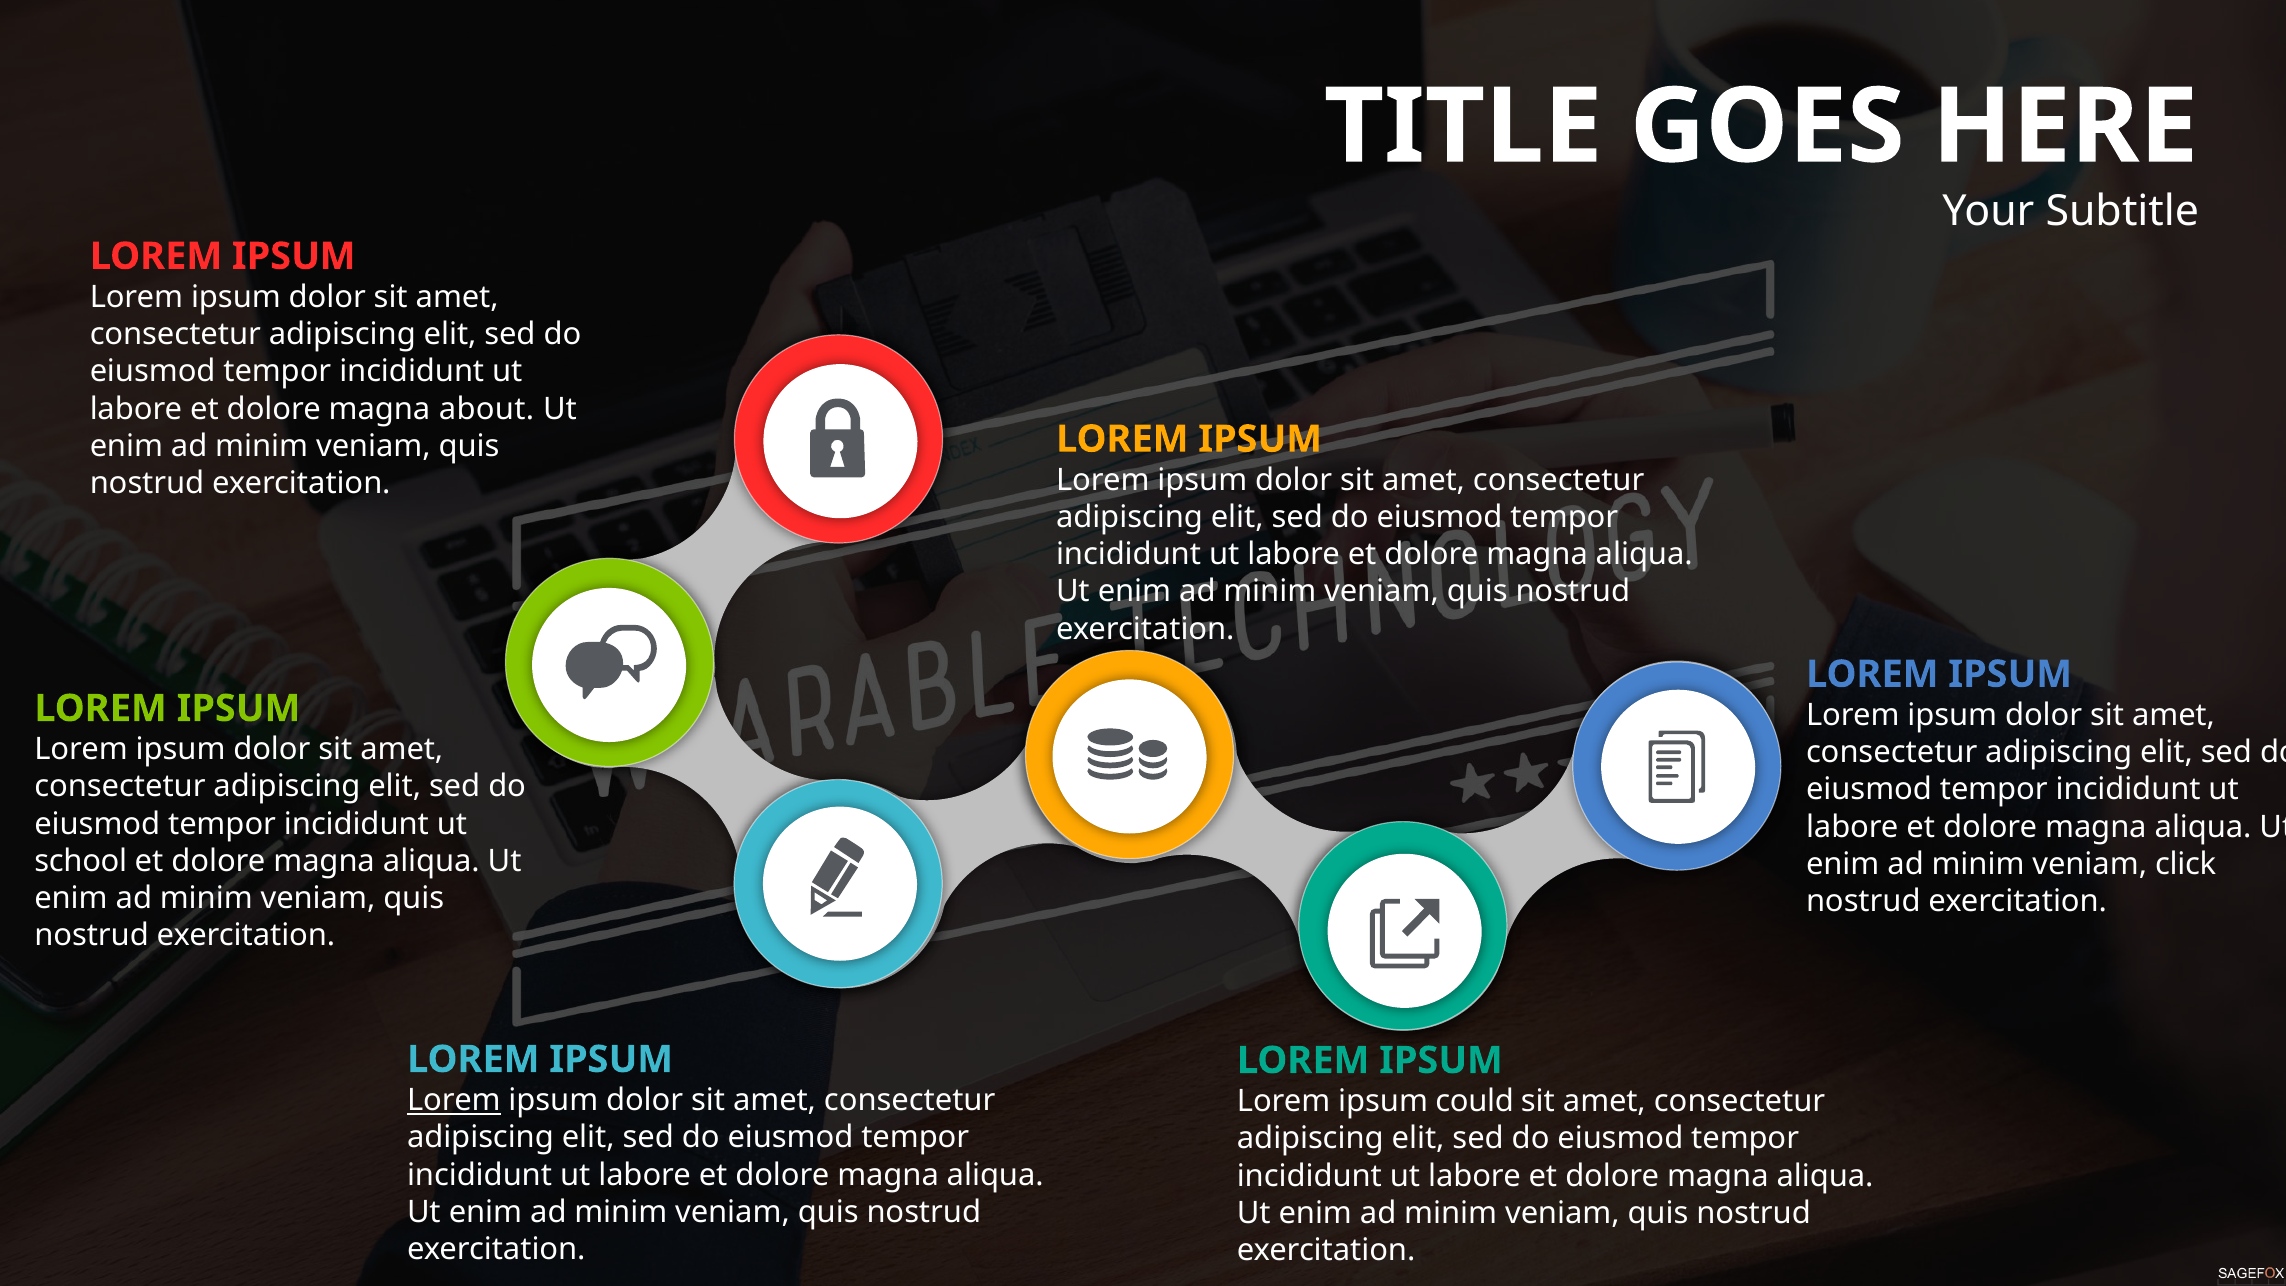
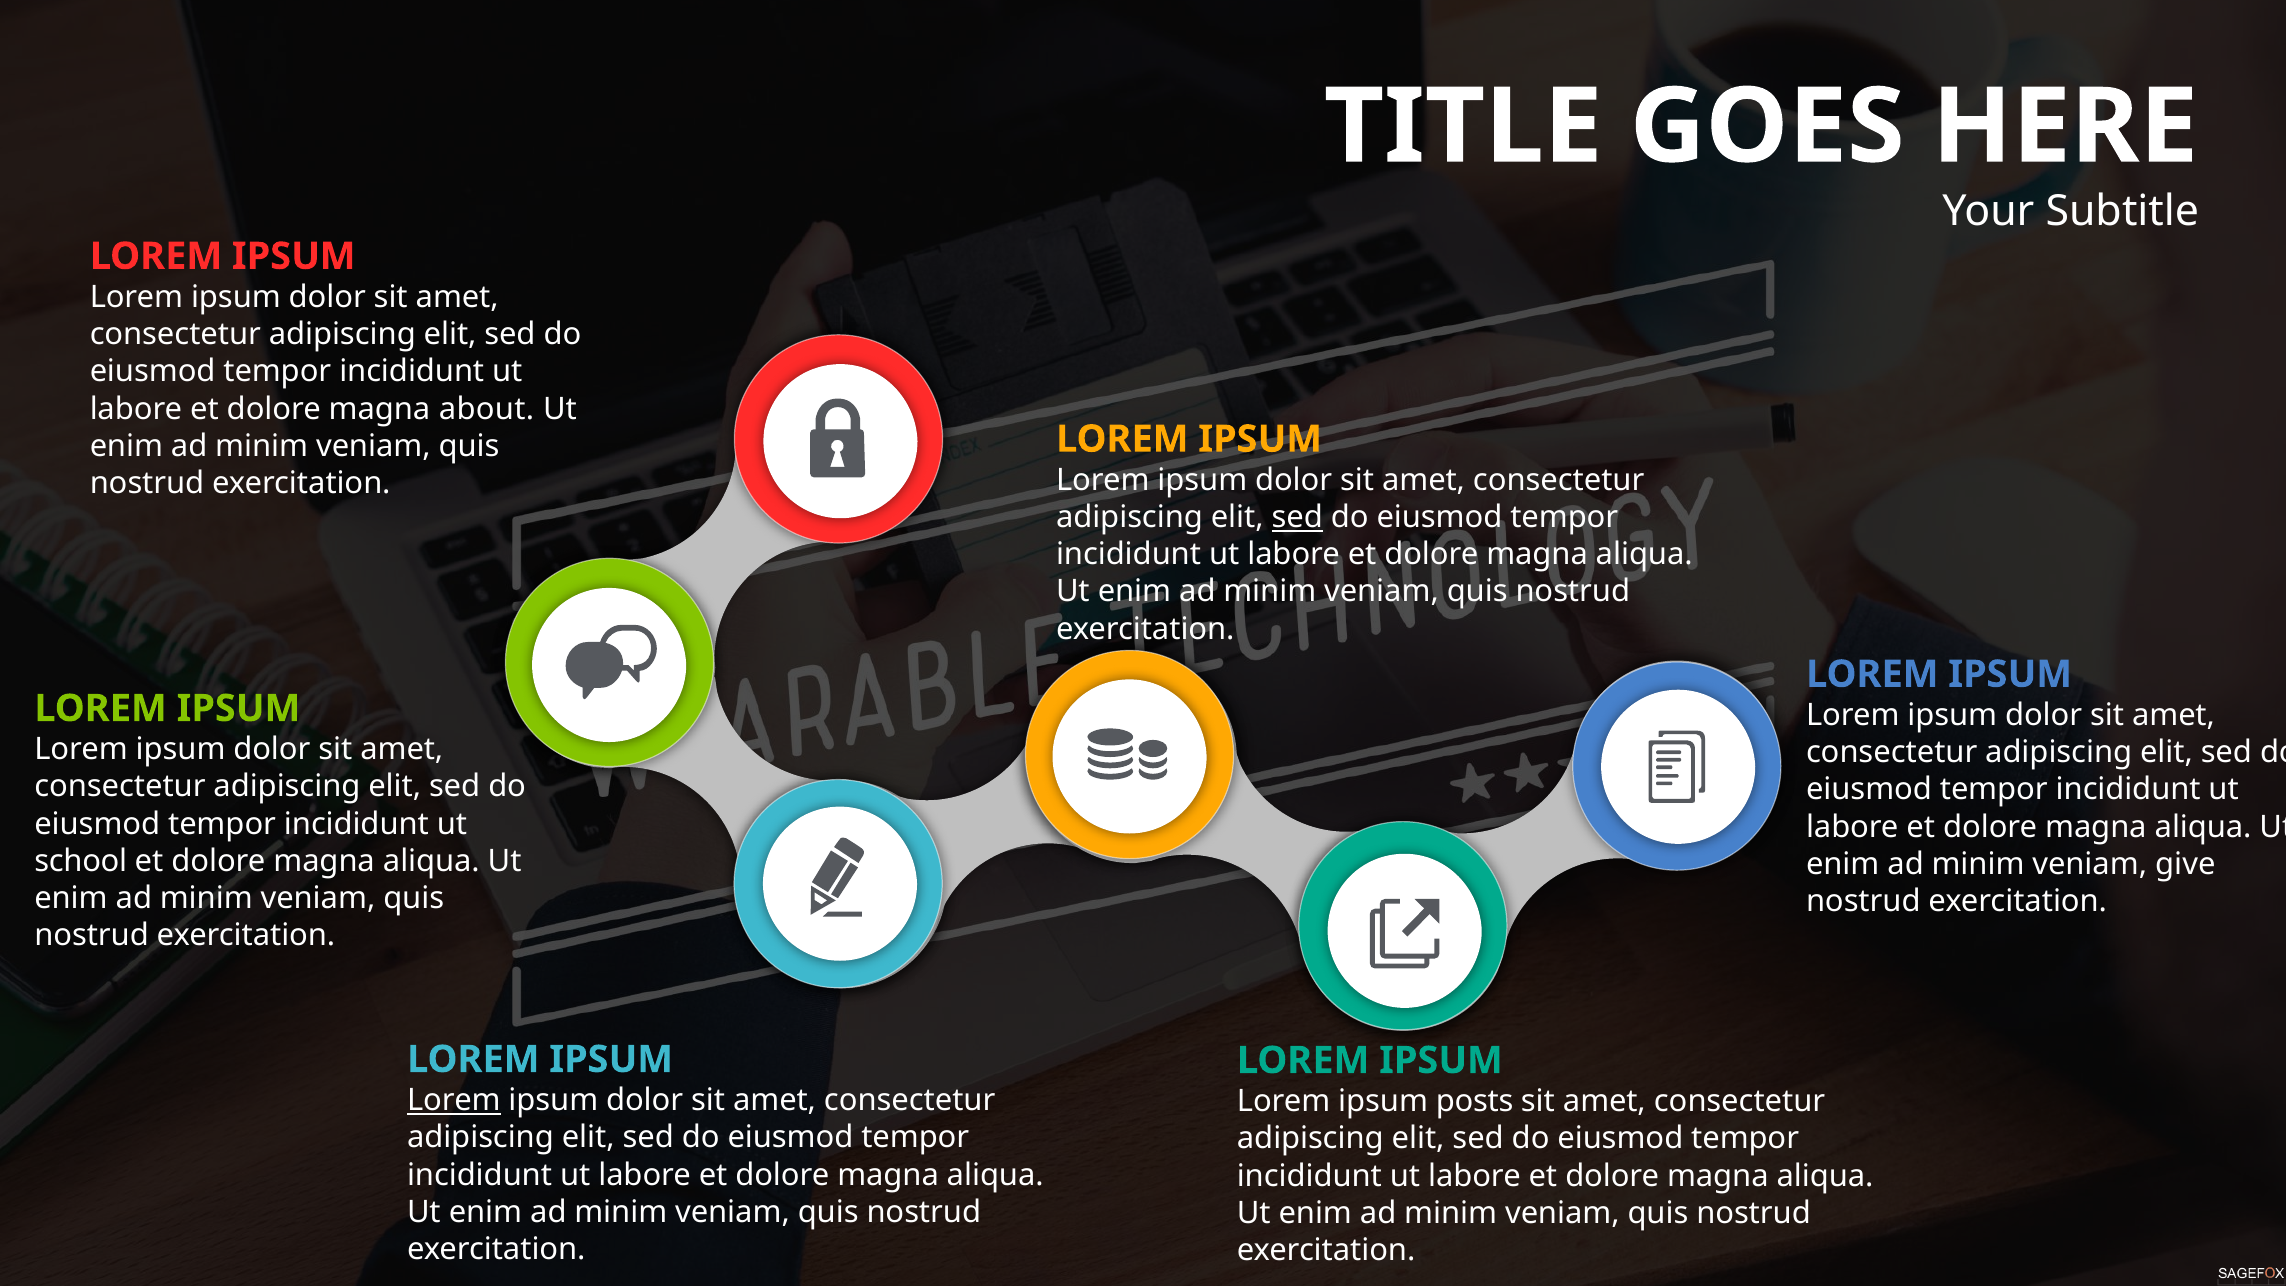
sed at (1297, 517) underline: none -> present
click: click -> give
could: could -> posts
